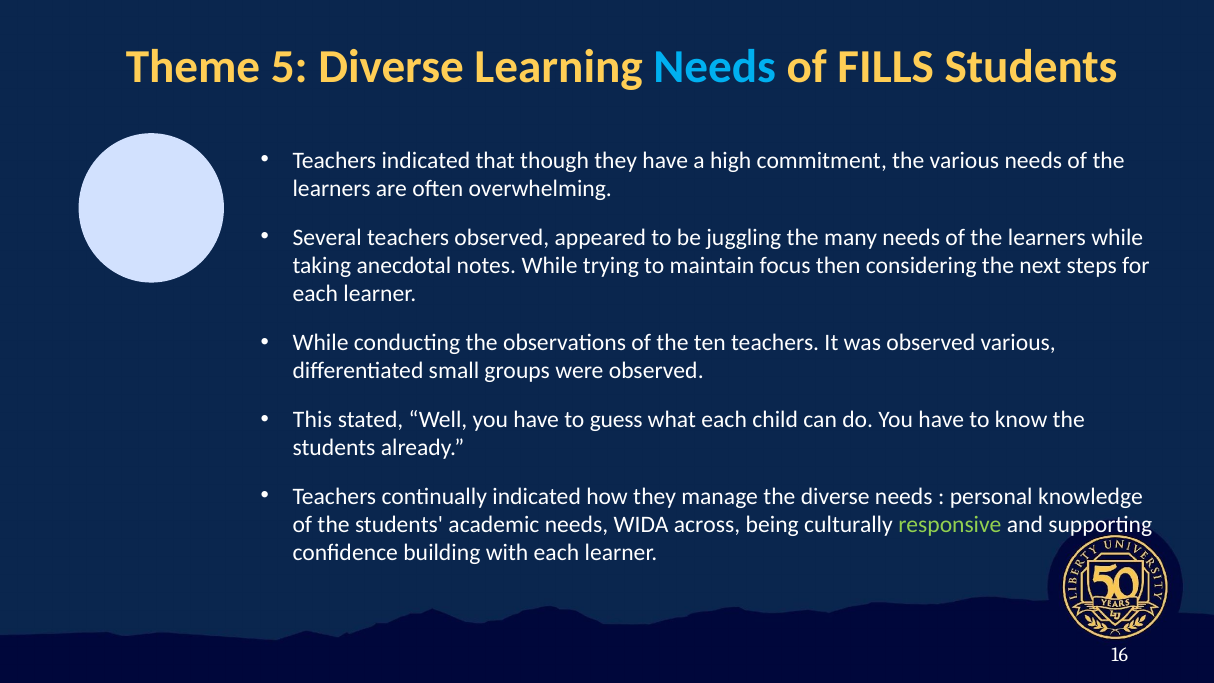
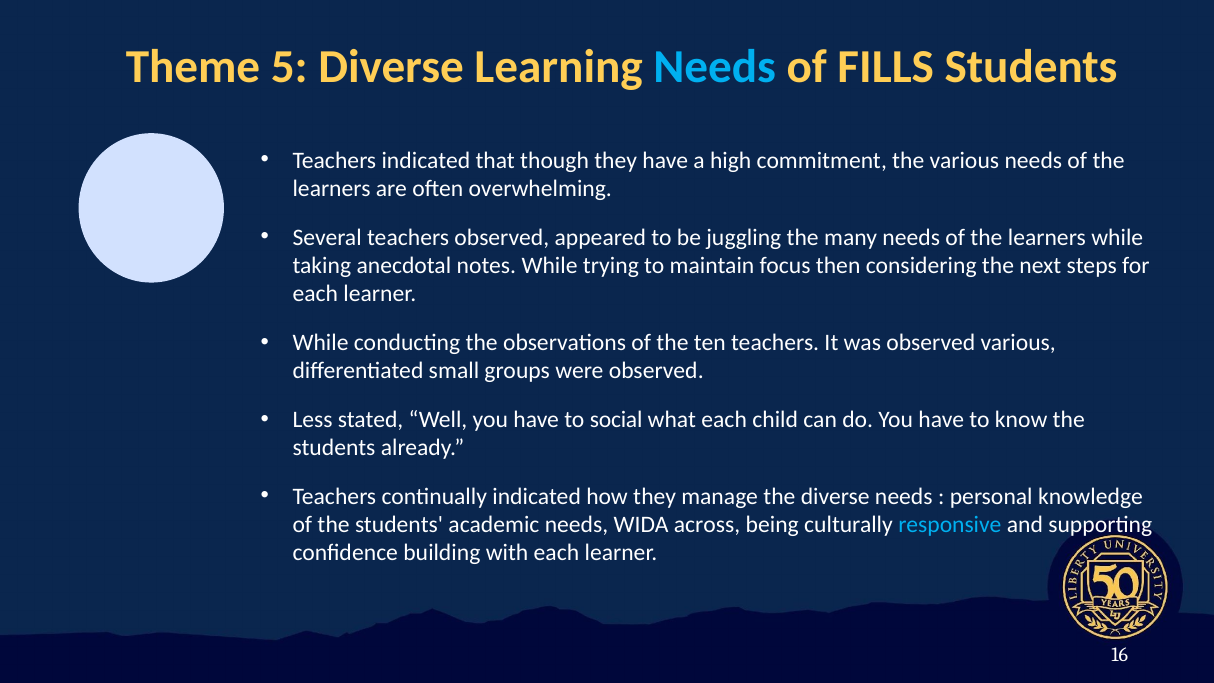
This: This -> Less
guess: guess -> social
responsive colour: light green -> light blue
